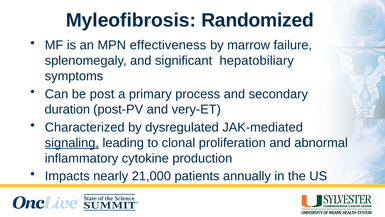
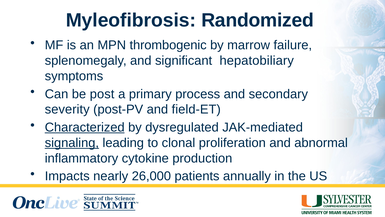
effectiveness: effectiveness -> thrombogenic
duration: duration -> severity
very-ET: very-ET -> field-ET
Characterized underline: none -> present
21,000: 21,000 -> 26,000
